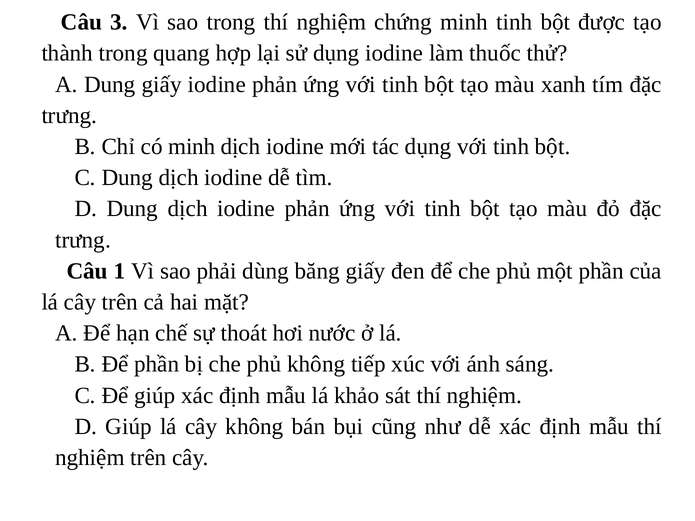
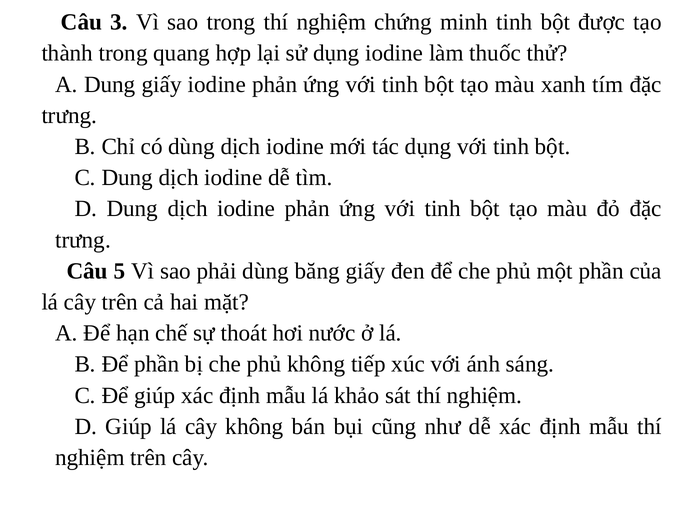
có minh: minh -> dùng
1: 1 -> 5
